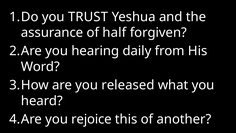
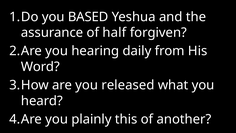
TRUST: TRUST -> BASED
rejoice: rejoice -> plainly
